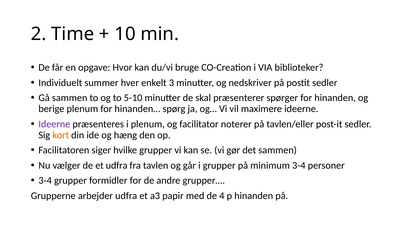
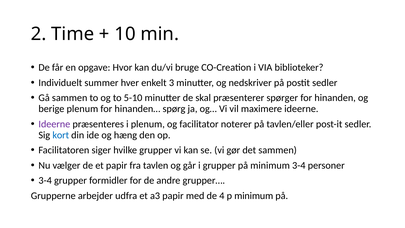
kort colour: orange -> blue
et udfra: udfra -> papir
p hinanden: hinanden -> minimum
